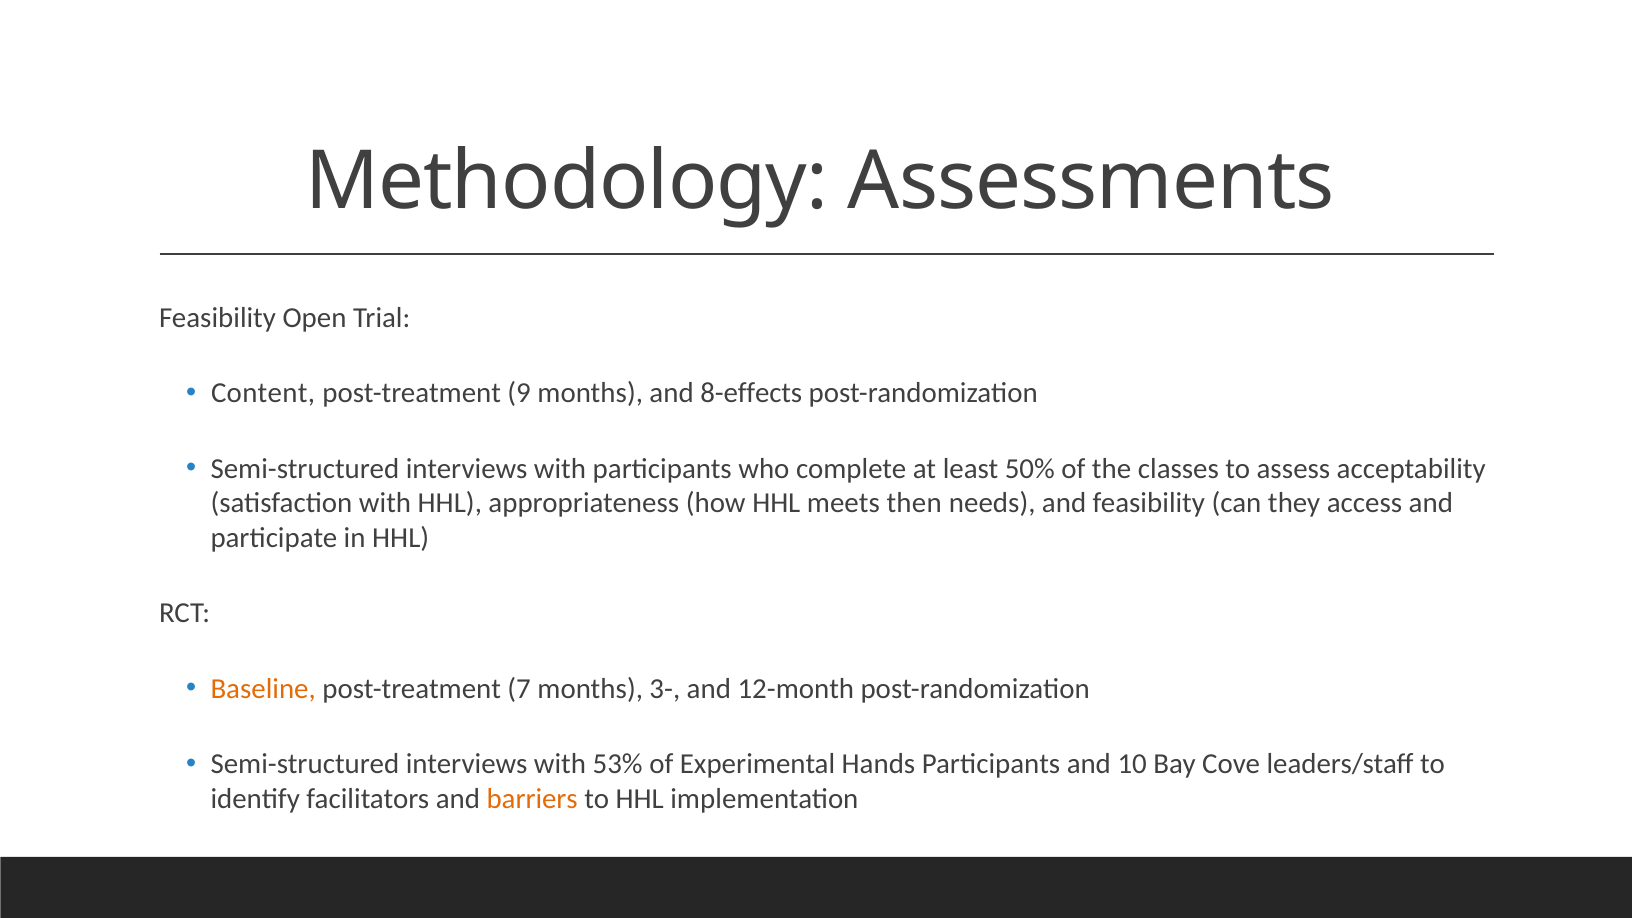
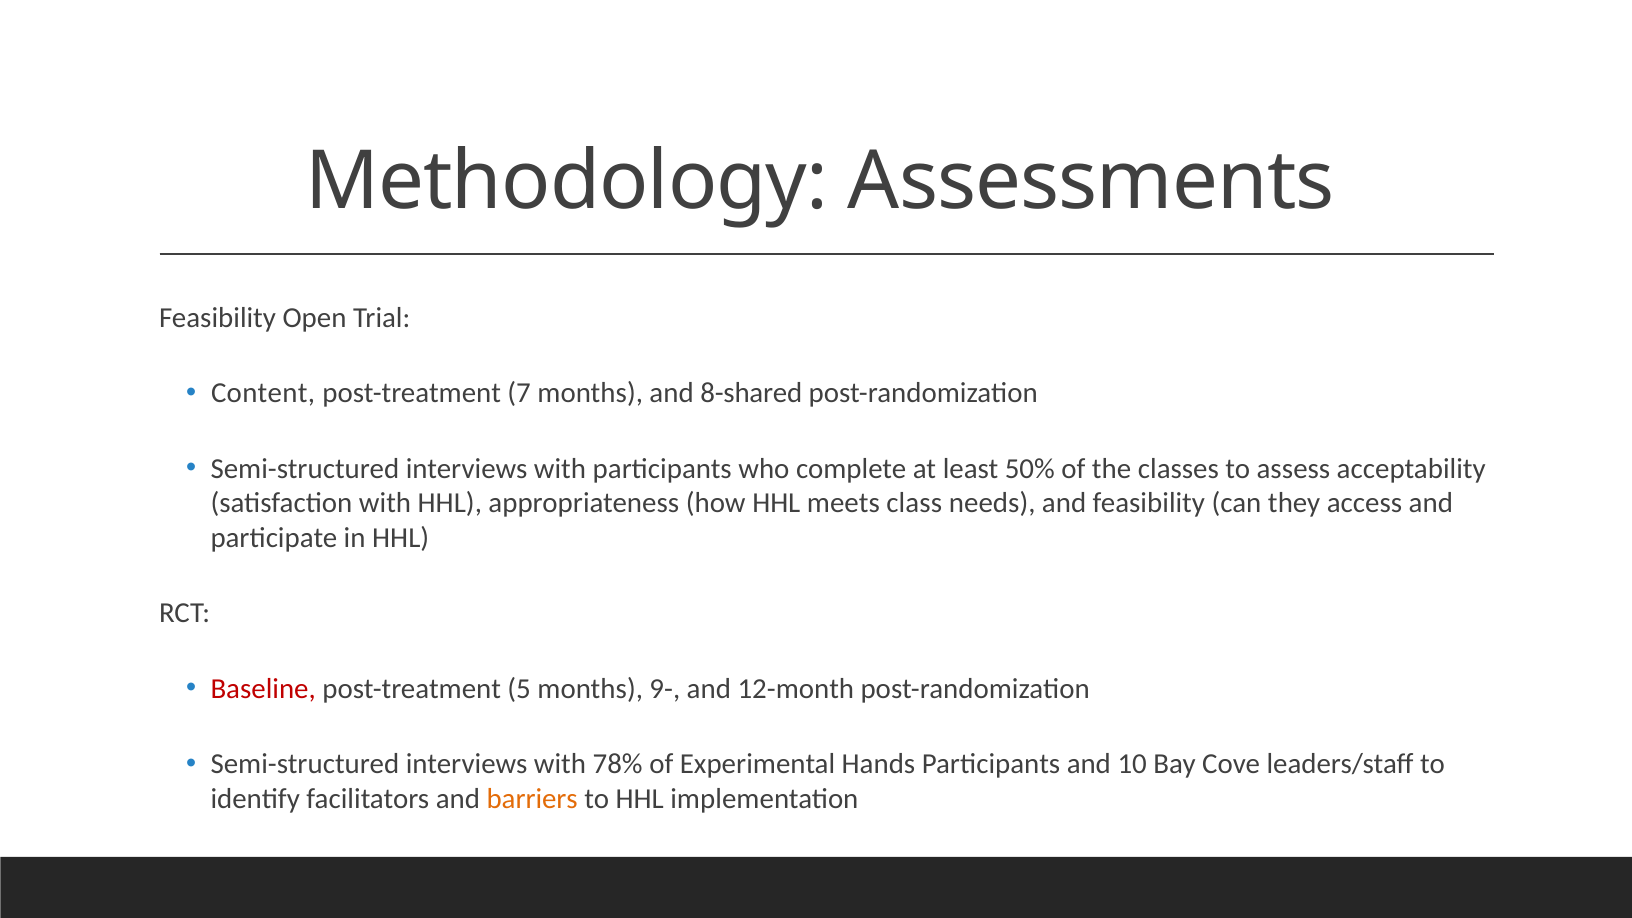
9: 9 -> 7
8-effects: 8-effects -> 8-shared
then: then -> class
Baseline colour: orange -> red
7: 7 -> 5
3-: 3- -> 9-
53%: 53% -> 78%
